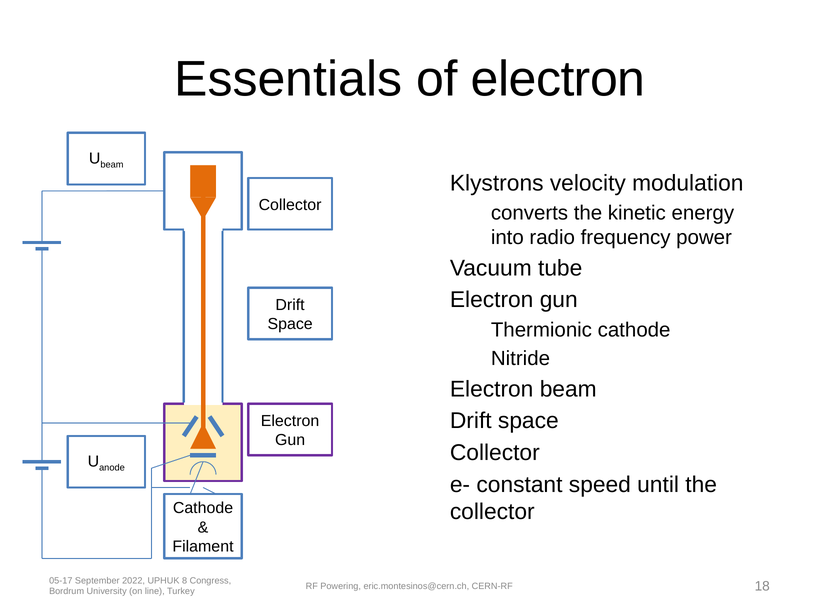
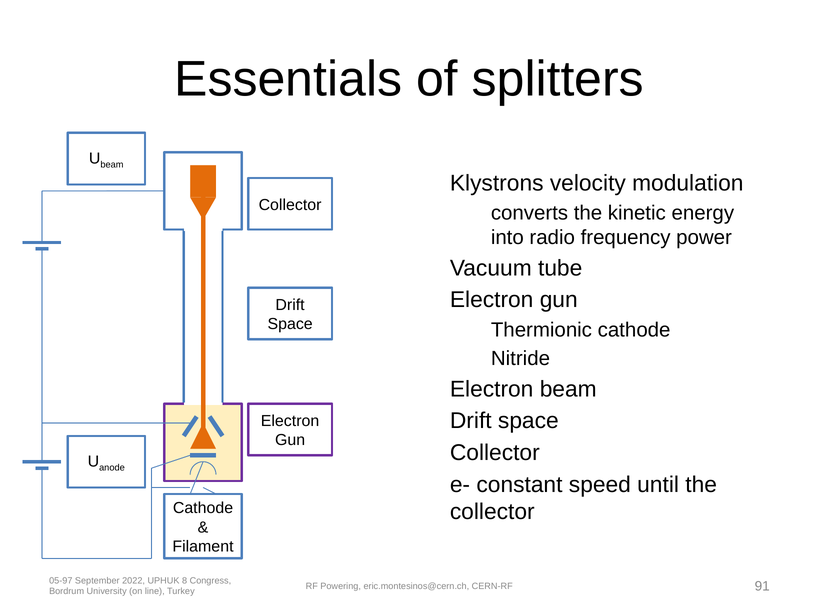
of electron: electron -> splitters
05-17: 05-17 -> 05-97
18: 18 -> 91
